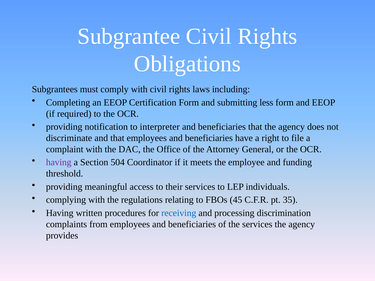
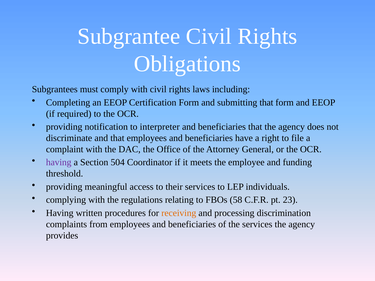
submitting less: less -> that
45: 45 -> 58
35: 35 -> 23
receiving colour: blue -> orange
